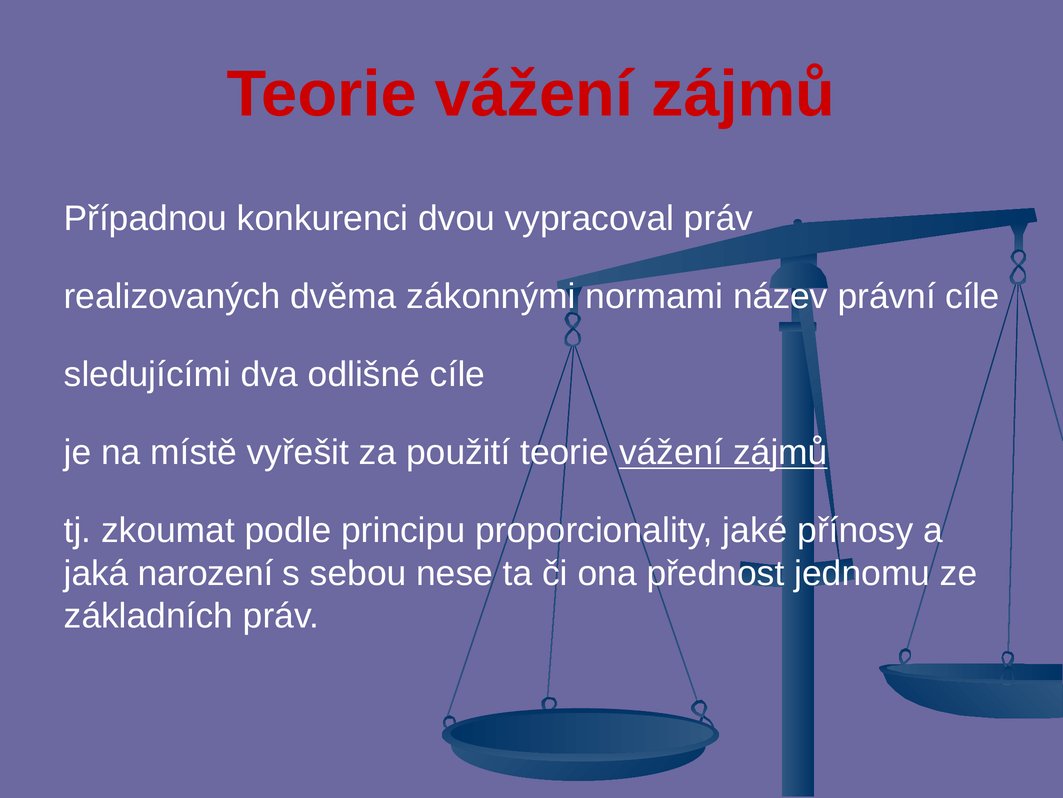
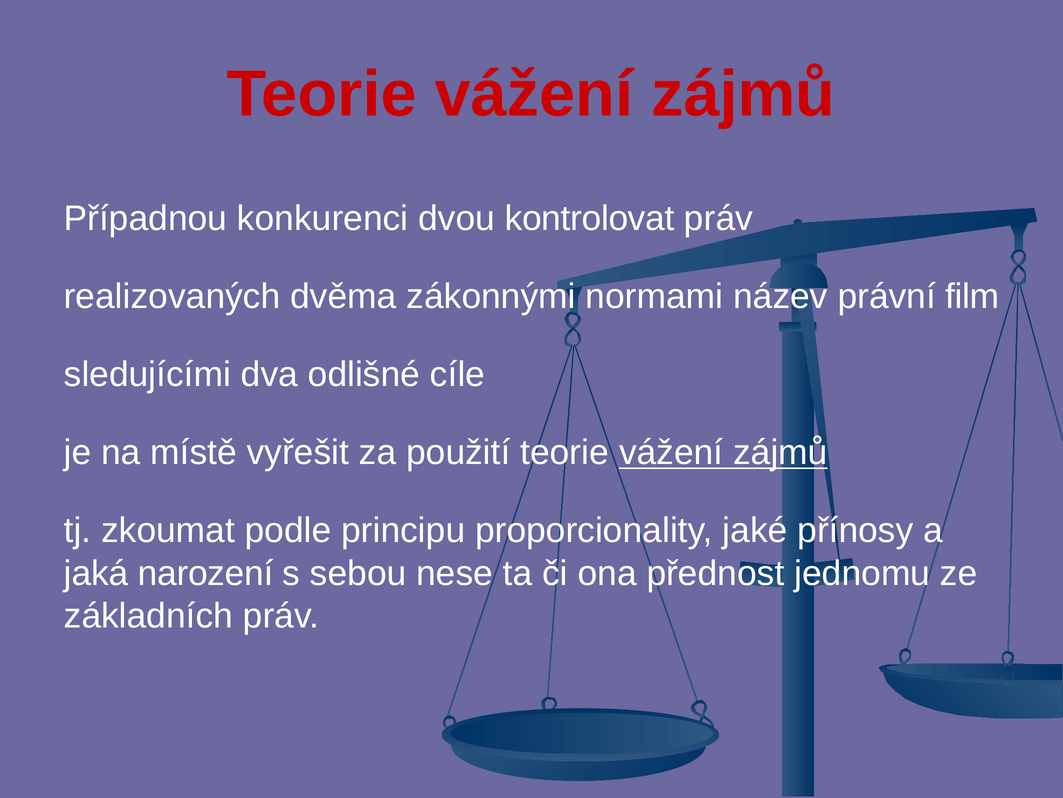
vypracoval: vypracoval -> kontrolovat
právní cíle: cíle -> film
